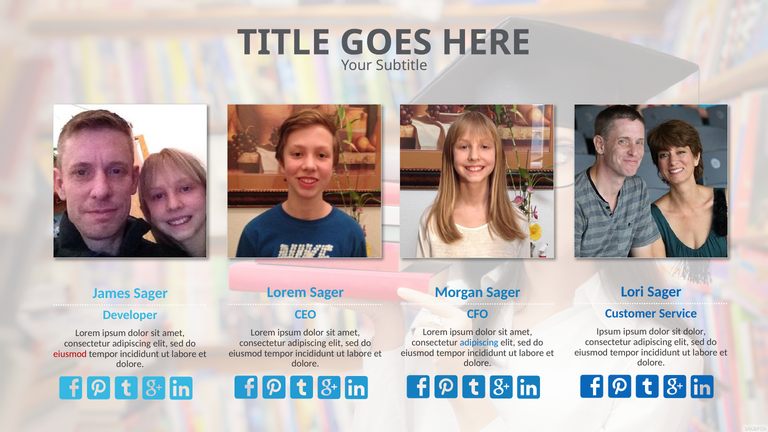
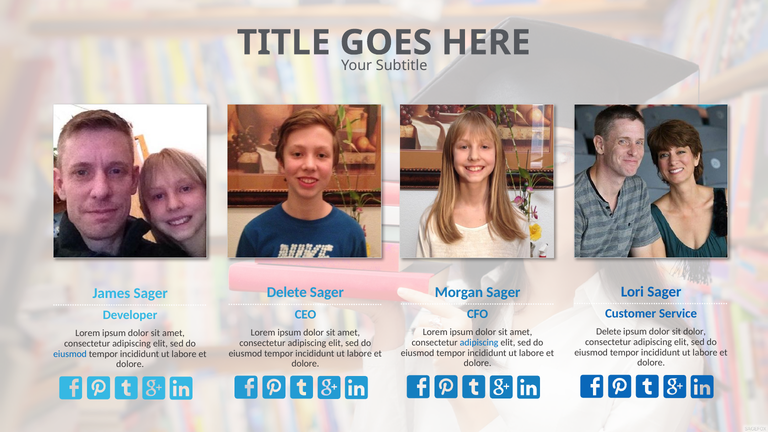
Lorem at (287, 292): Lorem -> Delete
Ipsum at (609, 332): Ipsum -> Delete
eiusmod at (70, 354) colour: red -> blue
